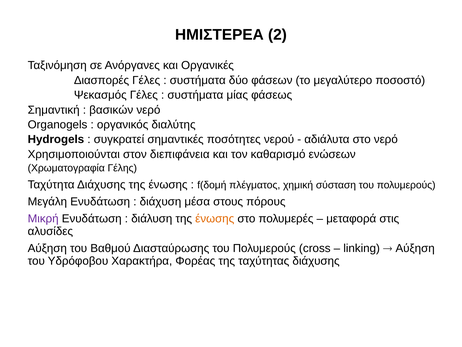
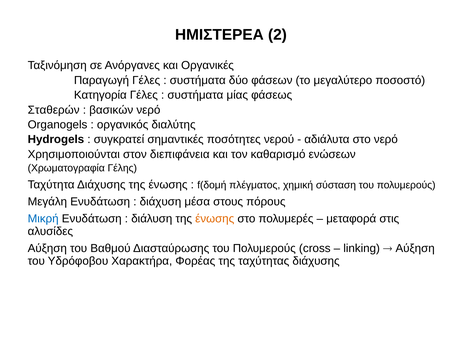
Διασπορές: Διασπορές -> Παραγωγή
Ψεκασμός: Ψεκασμός -> Κατηγορία
Σημαντική: Σημαντική -> Σταθερών
Μικρή colour: purple -> blue
